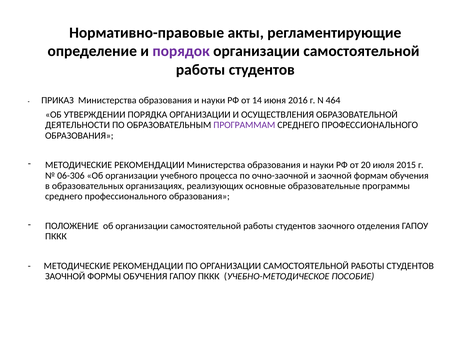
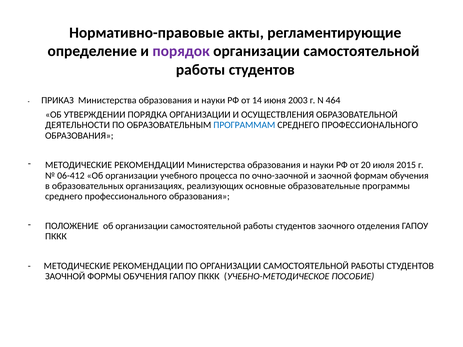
2016: 2016 -> 2003
ПРОГРАММАМ colour: purple -> blue
06-306: 06-306 -> 06-412
